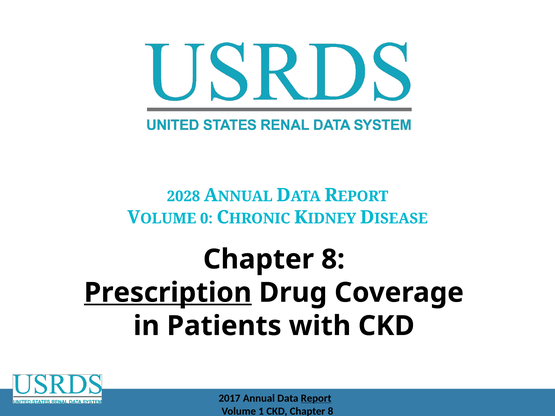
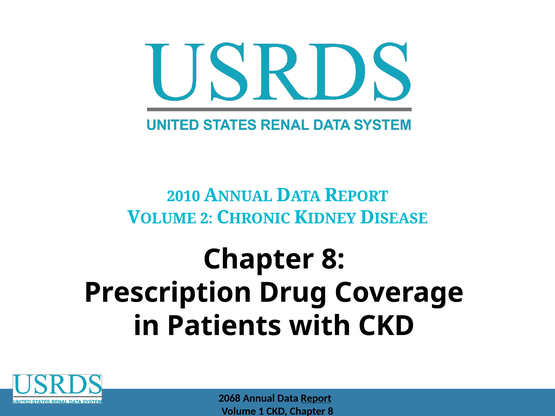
2028: 2028 -> 2010
0: 0 -> 2
Prescription underline: present -> none
2017: 2017 -> 2068
